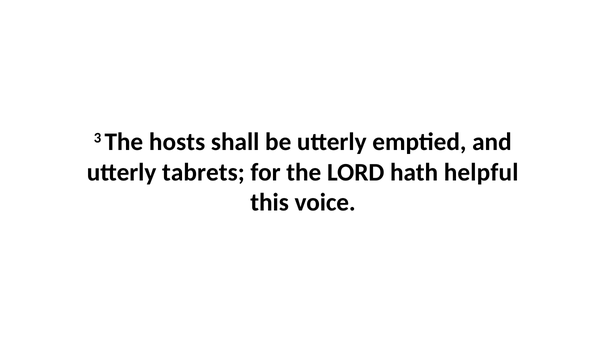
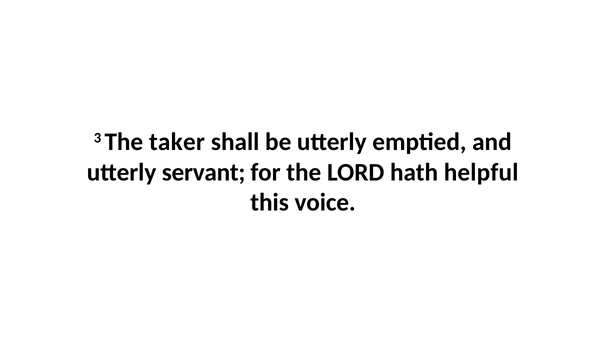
hosts: hosts -> taker
tabrets: tabrets -> servant
